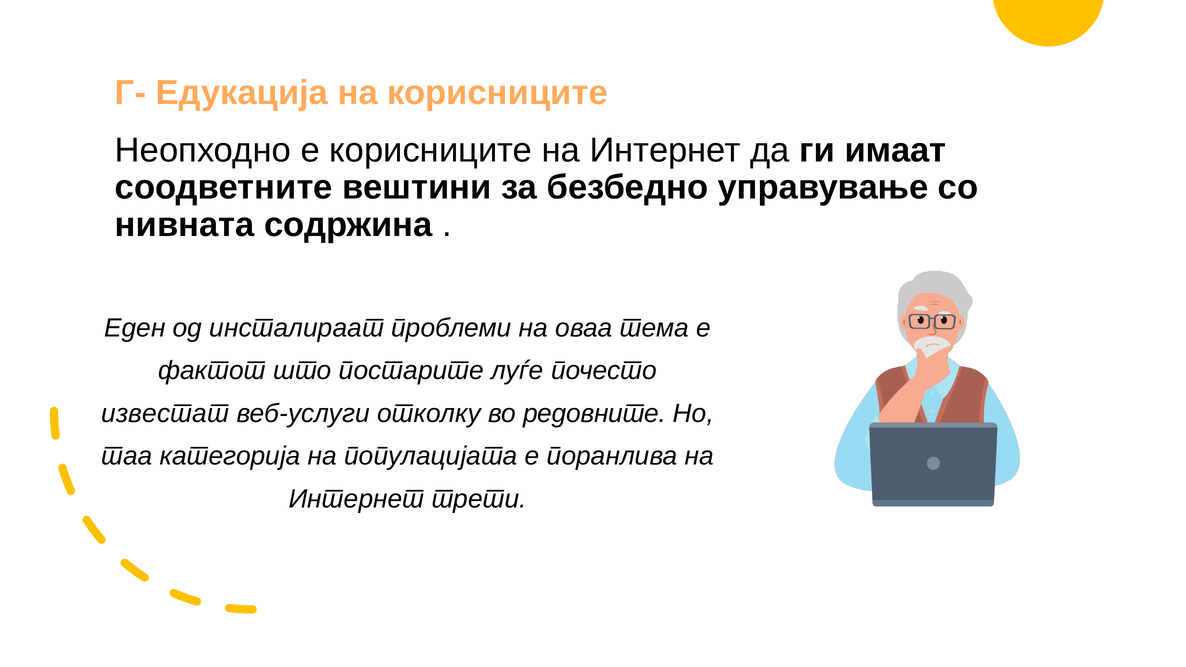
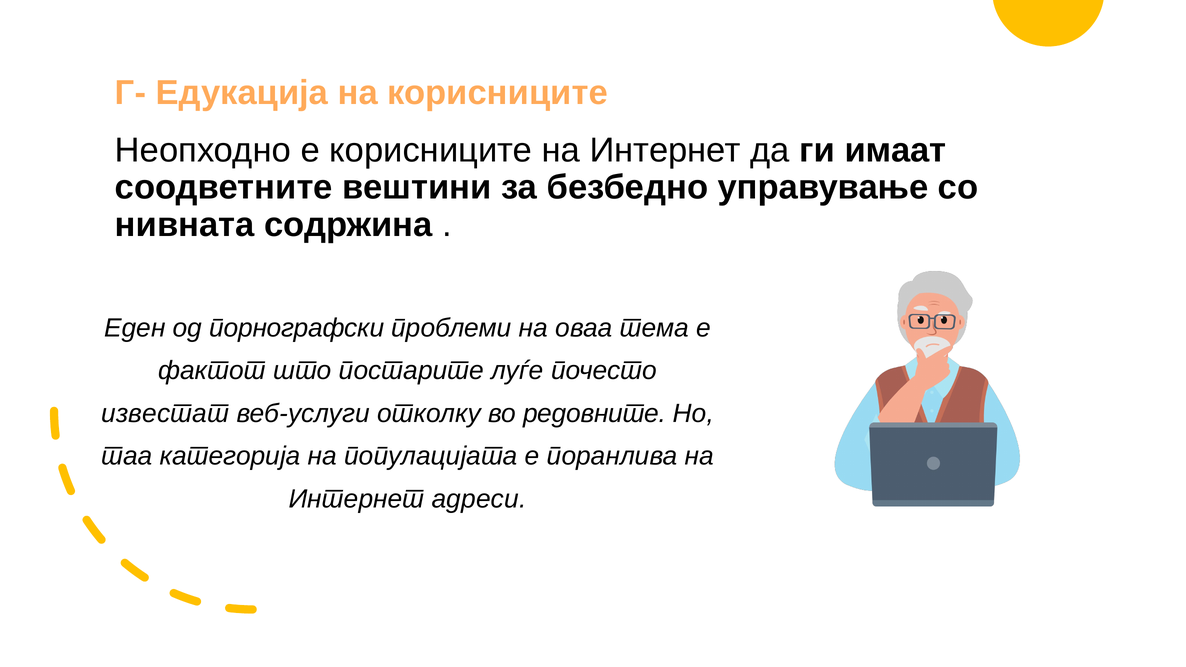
инсталираат: инсталираат -> порнографски
трети: трети -> адреси
